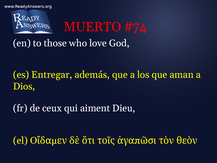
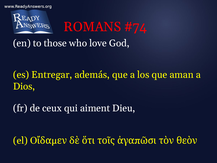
MUERTO: MUERTO -> ROMANS
